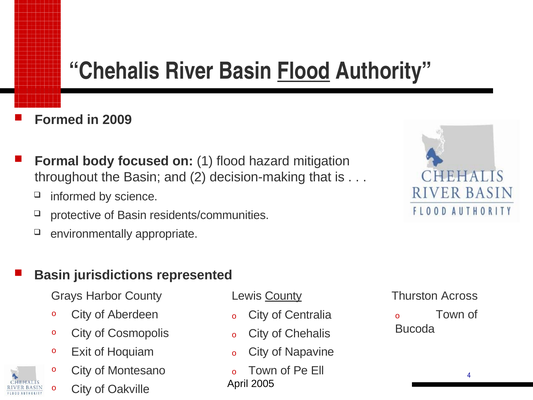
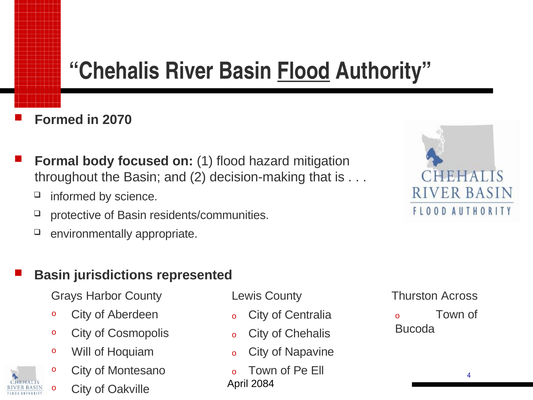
2009: 2009 -> 2070
County at (283, 296) underline: present -> none
Exit: Exit -> Will
2005: 2005 -> 2084
